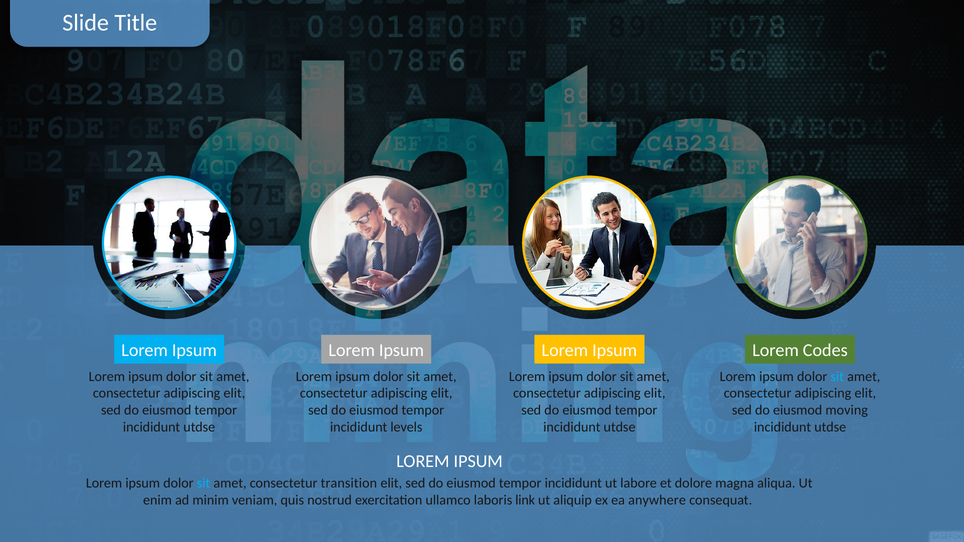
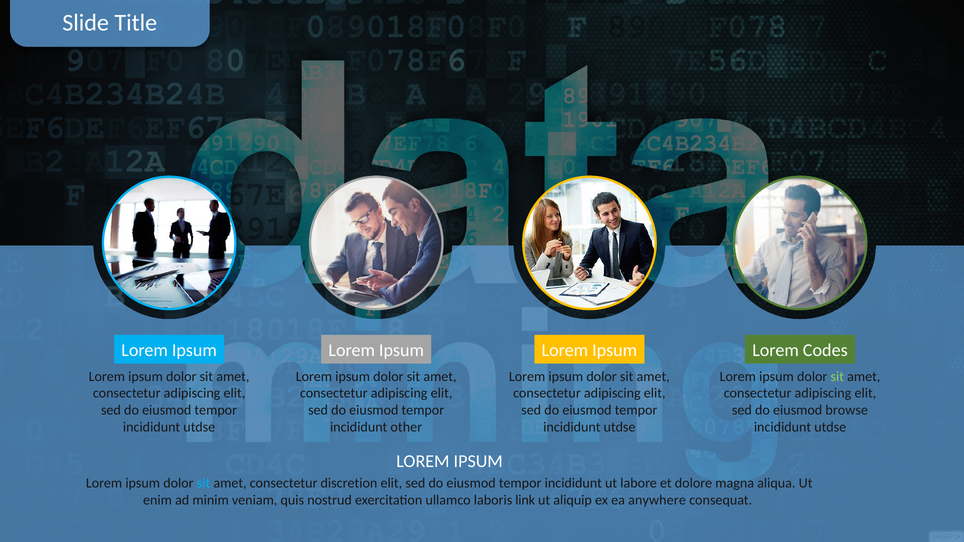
sit at (837, 377) colour: light blue -> light green
moving: moving -> browse
levels: levels -> other
transition: transition -> discretion
